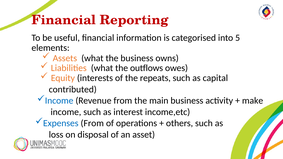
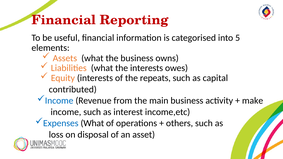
the outflows: outflows -> interests
Expenses From: From -> What
